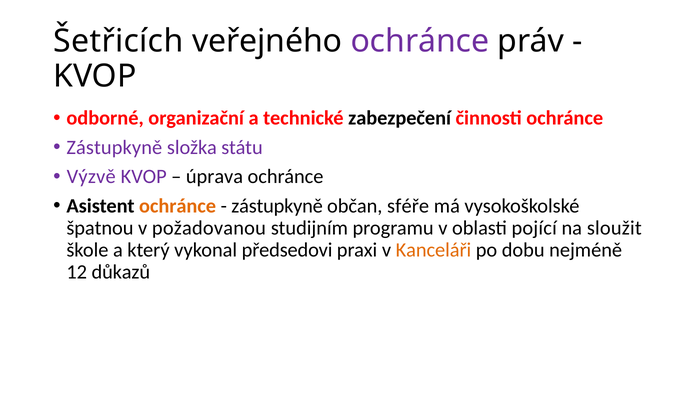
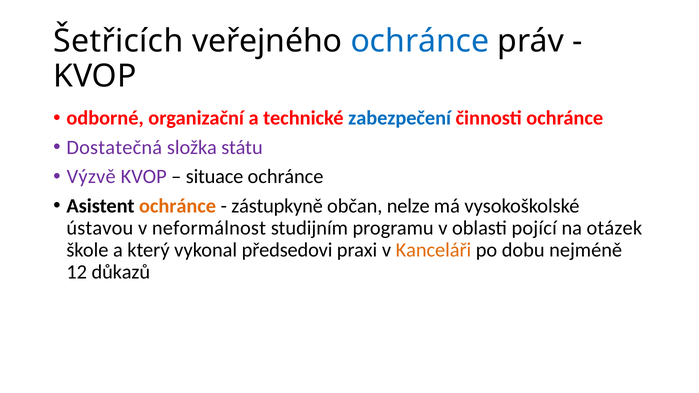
ochránce at (420, 41) colour: purple -> blue
zabezpečení colour: black -> blue
Zástupkyně at (114, 147): Zástupkyně -> Dostatečná
úprava: úprava -> situace
sféře: sféře -> nelze
špatnou: špatnou -> ústavou
požadovanou: požadovanou -> neformálnost
sloužit: sloužit -> otázek
